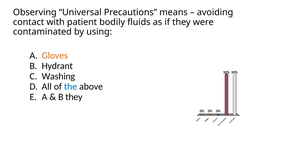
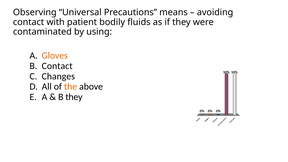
B Hydrant: Hydrant -> Contact
Washing: Washing -> Changes
the colour: blue -> orange
